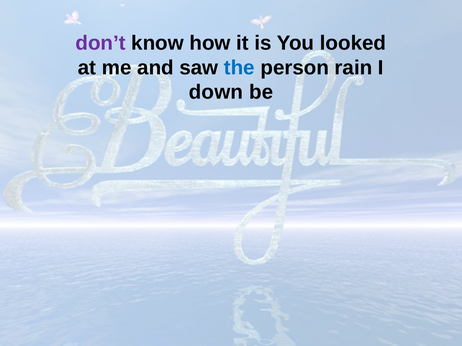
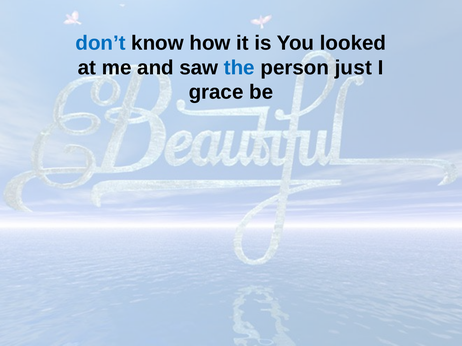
don’t colour: purple -> blue
rain: rain -> just
down: down -> grace
